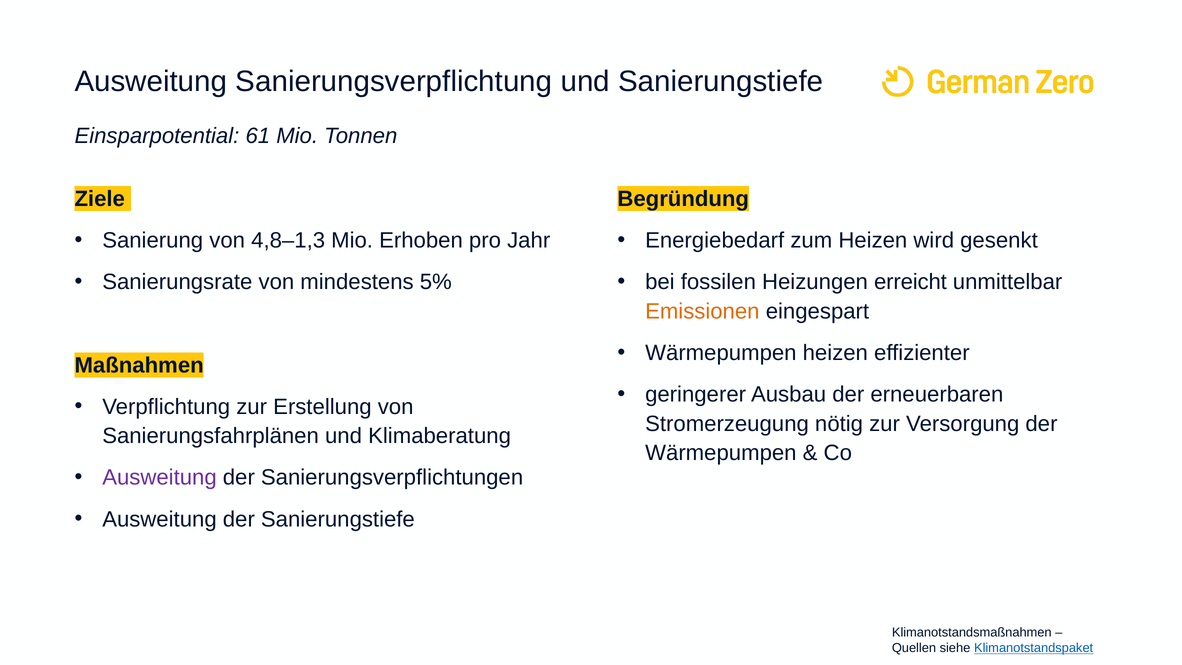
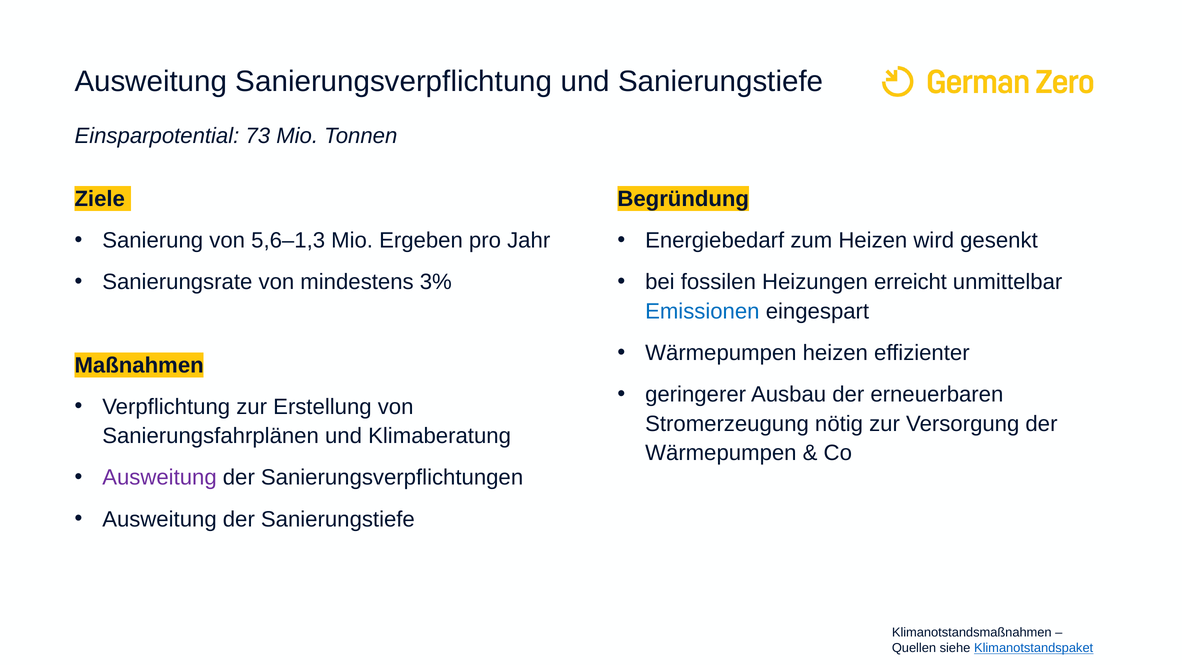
61: 61 -> 73
4,8–1,3: 4,8–1,3 -> 5,6–1,3
Erhoben: Erhoben -> Ergeben
5%: 5% -> 3%
Emissionen colour: orange -> blue
